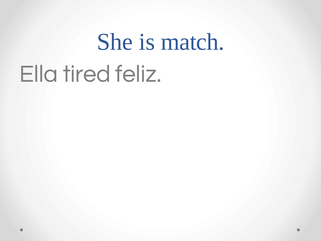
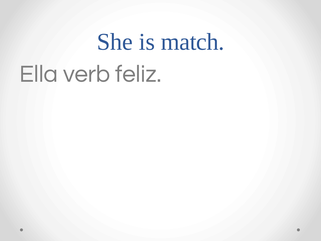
tired: tired -> verb
